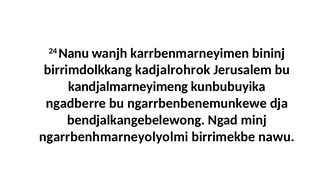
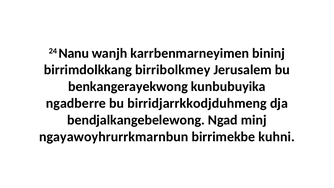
kadjalrohrok: kadjalrohrok -> birribolkmey
kandjalmarneyimeng: kandjalmarneyimeng -> benkangerayekwong
ngarrbenbenemunkewe: ngarrbenbenemunkewe -> birridjarrkkodjduhmeng
ngarrbenhmarneyolyolmi: ngarrbenhmarneyolyolmi -> ngayawoyhrurrkmarnbun
nawu: nawu -> kuhni
